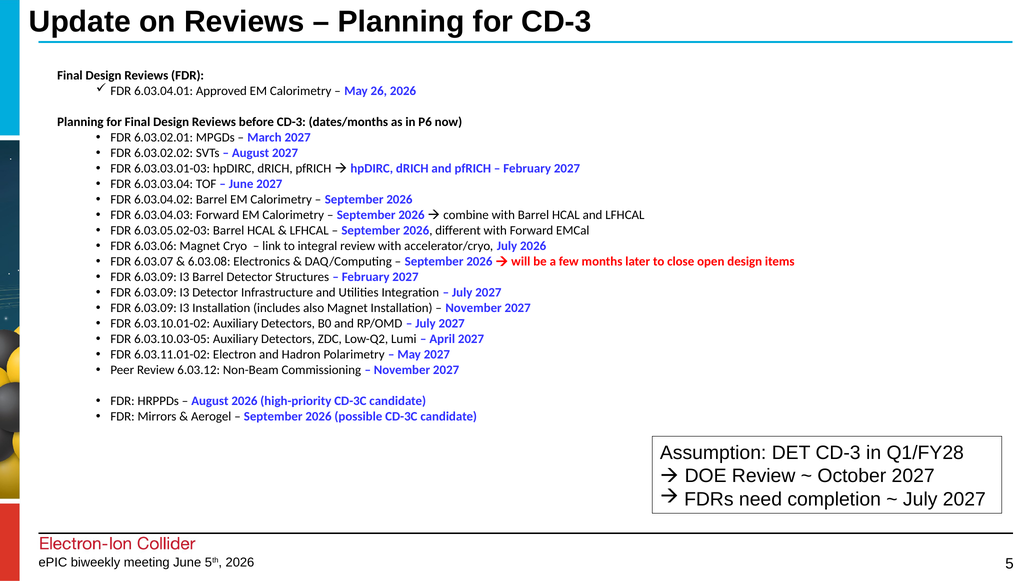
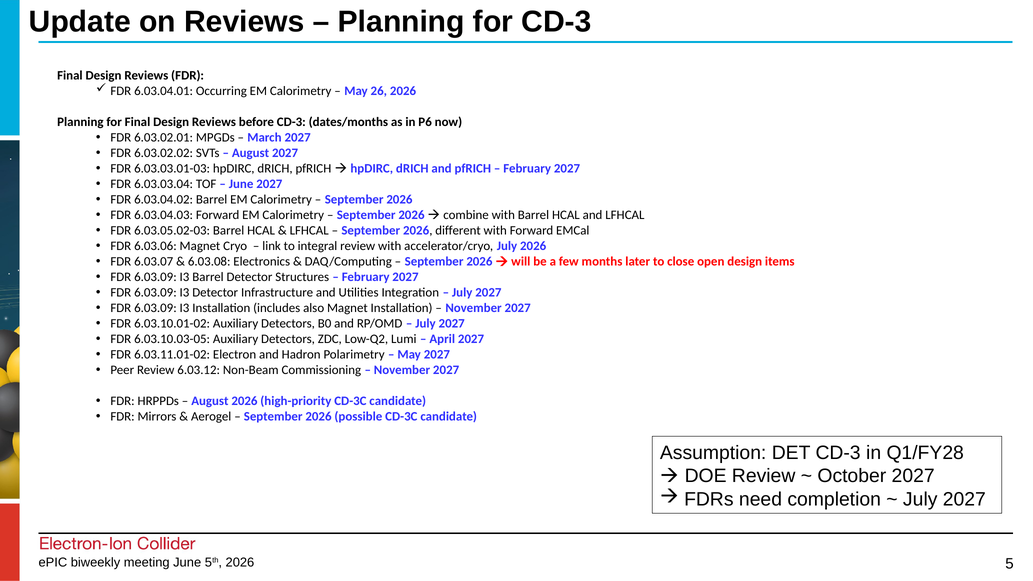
Approved: Approved -> Occurring
